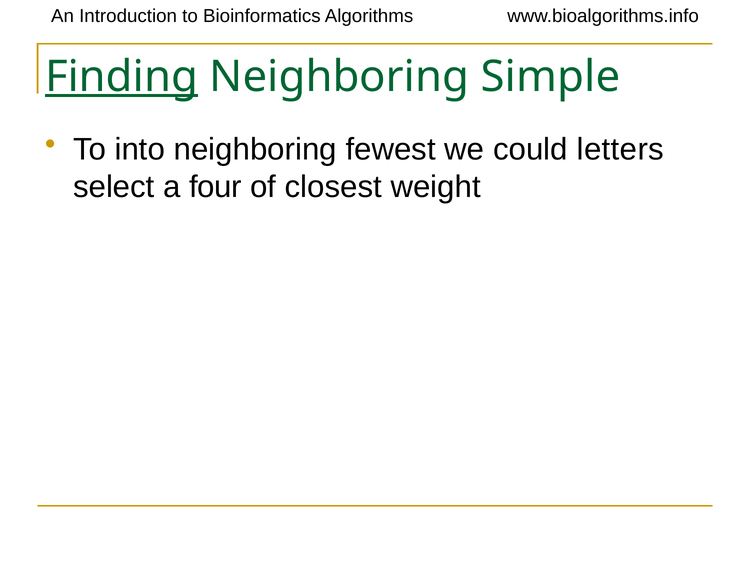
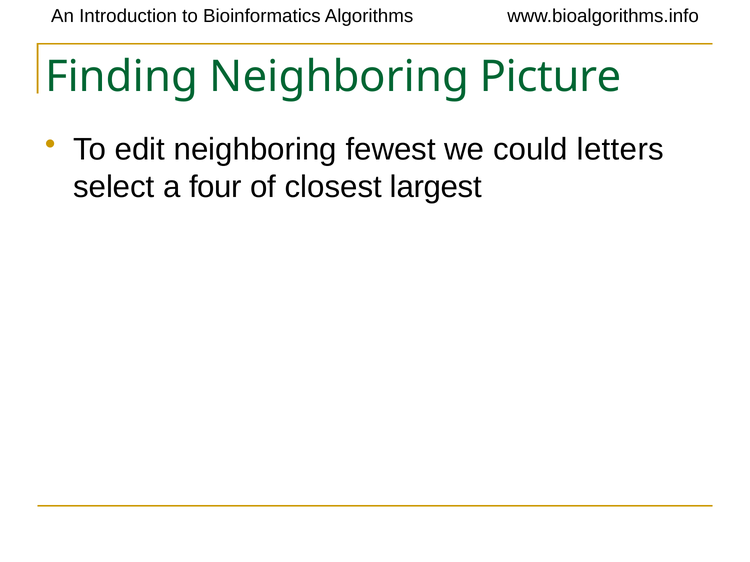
Finding underline: present -> none
Simple: Simple -> Picture
into: into -> edit
weight: weight -> largest
